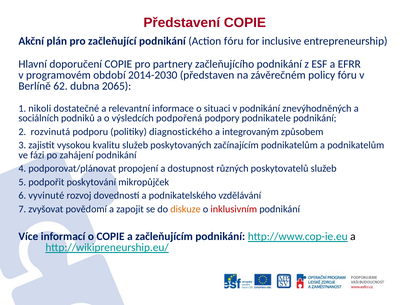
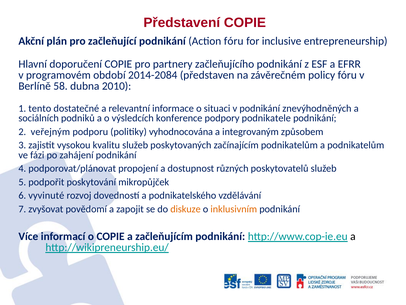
2014-2030: 2014-2030 -> 2014-2084
62: 62 -> 58
2065: 2065 -> 2010
nikoli: nikoli -> tento
podpořená: podpořená -> konference
rozvinutá: rozvinutá -> veřejným
diagnostického: diagnostického -> vyhodnocována
inklusivním colour: red -> orange
